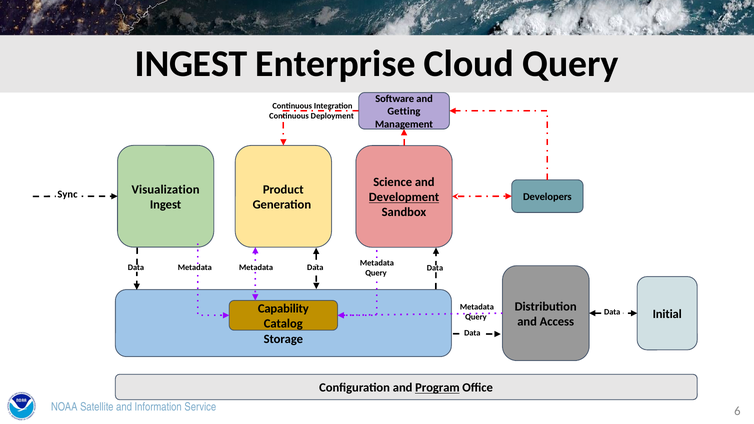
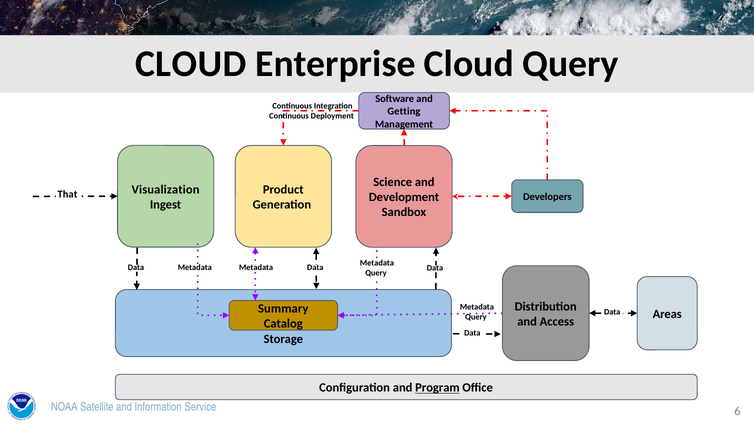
INGEST at (191, 64): INGEST -> CLOUD
Sync: Sync -> That
Development underline: present -> none
Capability: Capability -> Summary
Initial: Initial -> Areas
